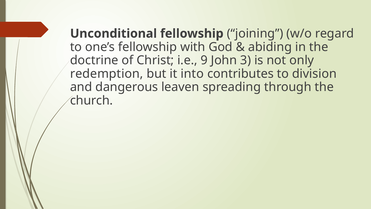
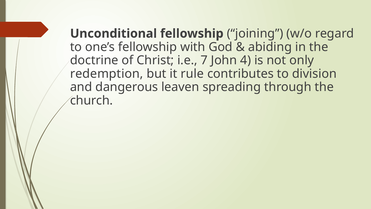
9: 9 -> 7
3: 3 -> 4
into: into -> rule
